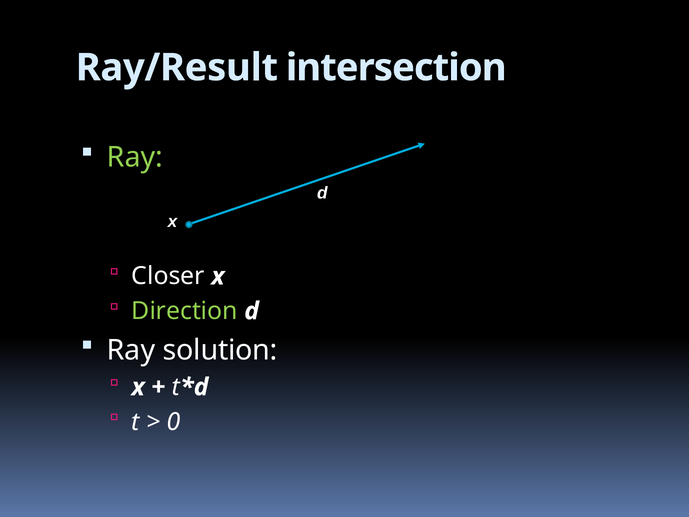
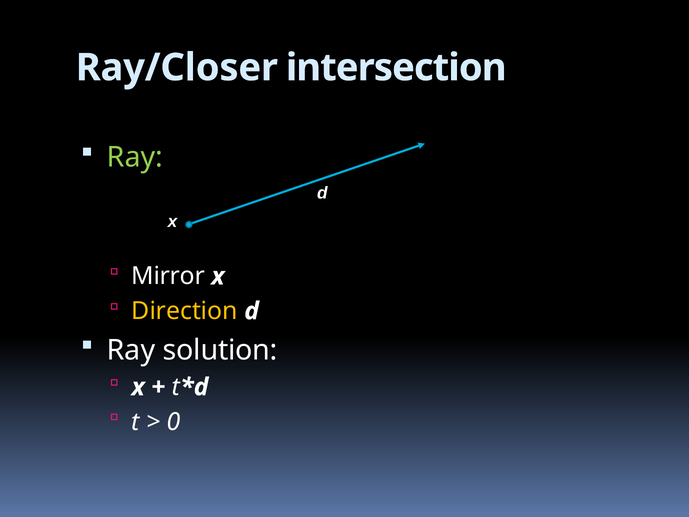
Ray/Result: Ray/Result -> Ray/Closer
Closer: Closer -> Mirror
Direction colour: light green -> yellow
